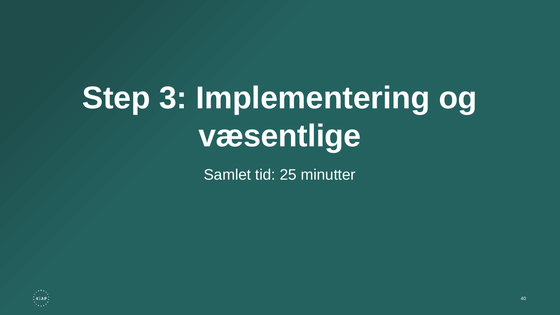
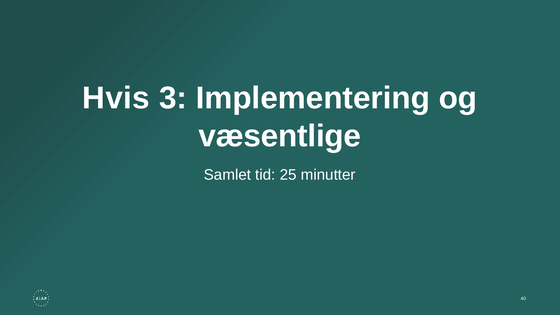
Step: Step -> Hvis
